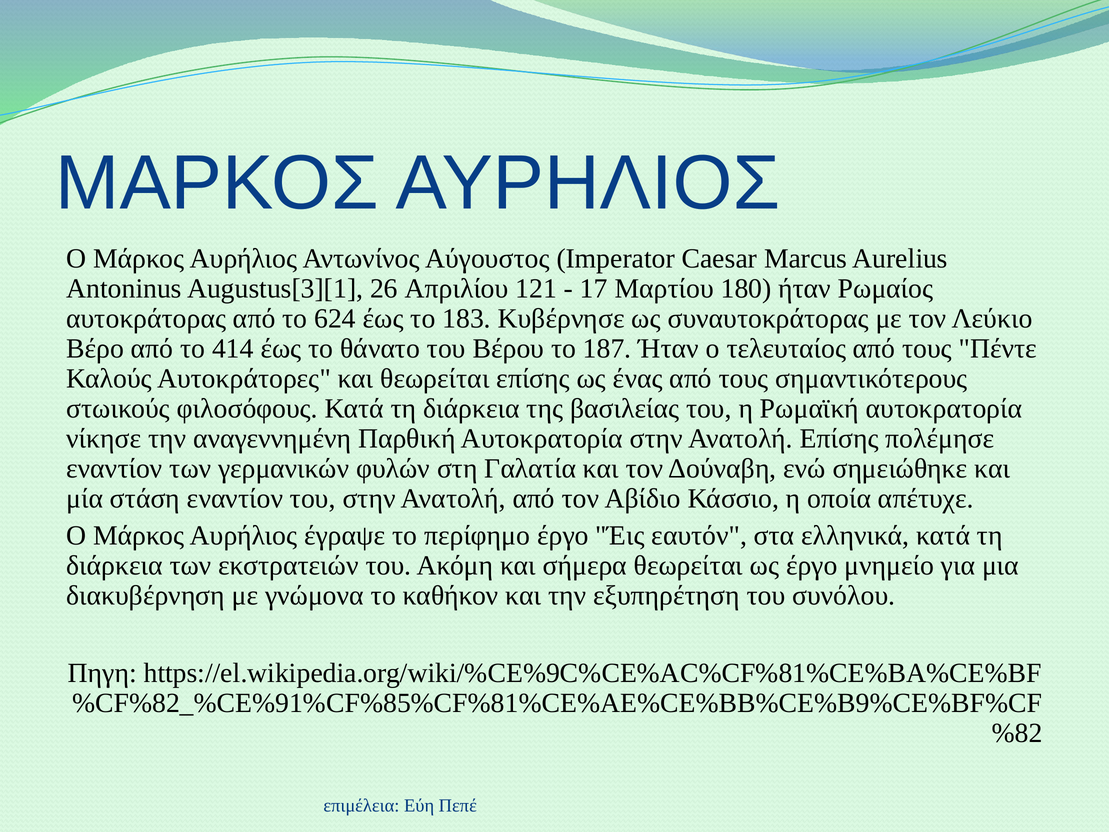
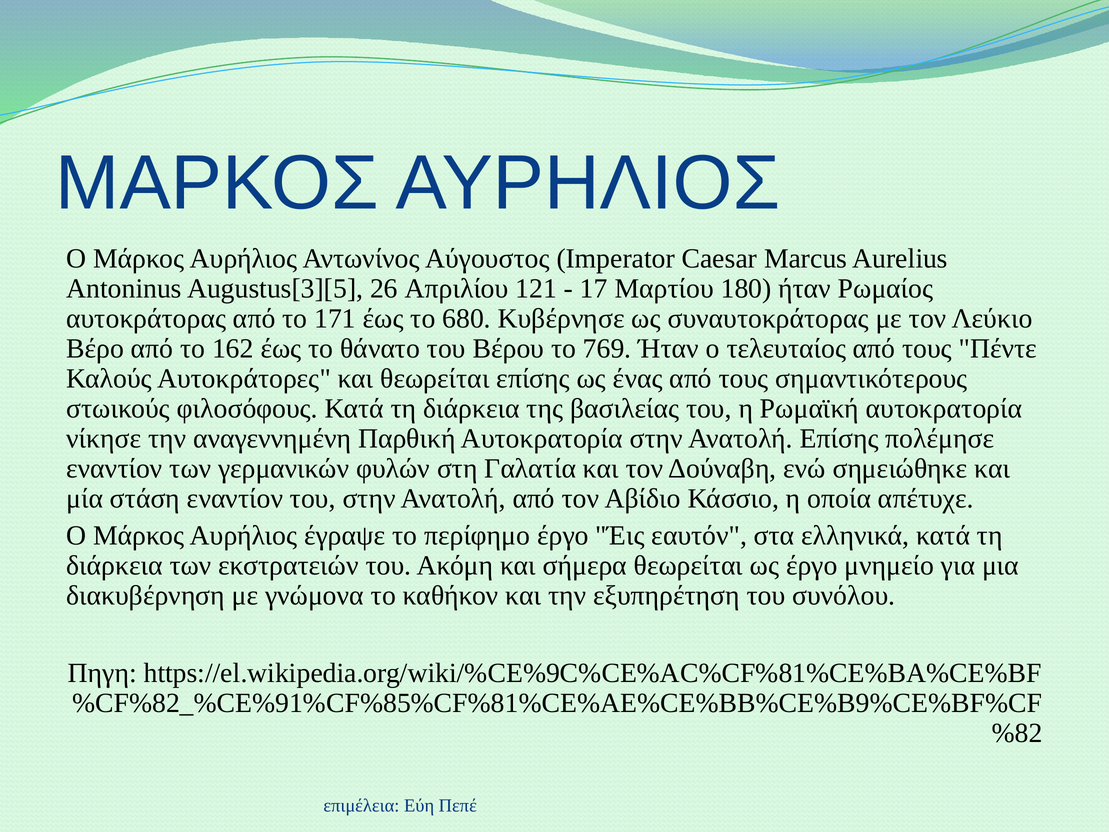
Augustus[3][1: Augustus[3][1 -> Augustus[3][5
624: 624 -> 171
183: 183 -> 680
414: 414 -> 162
187: 187 -> 769
